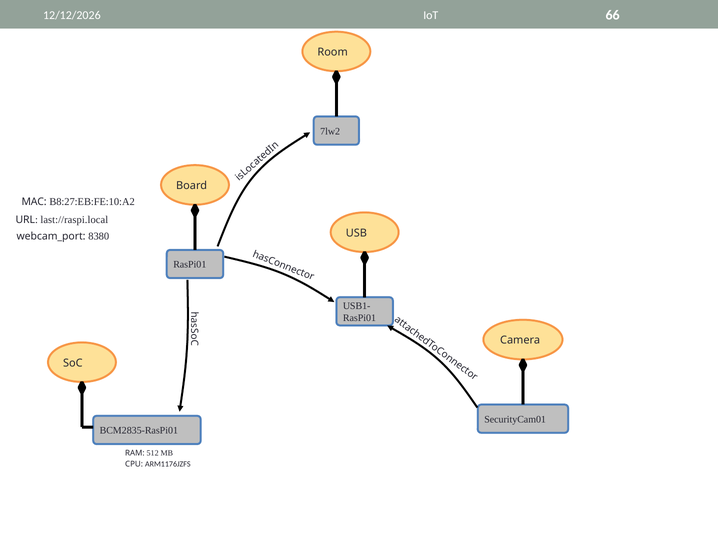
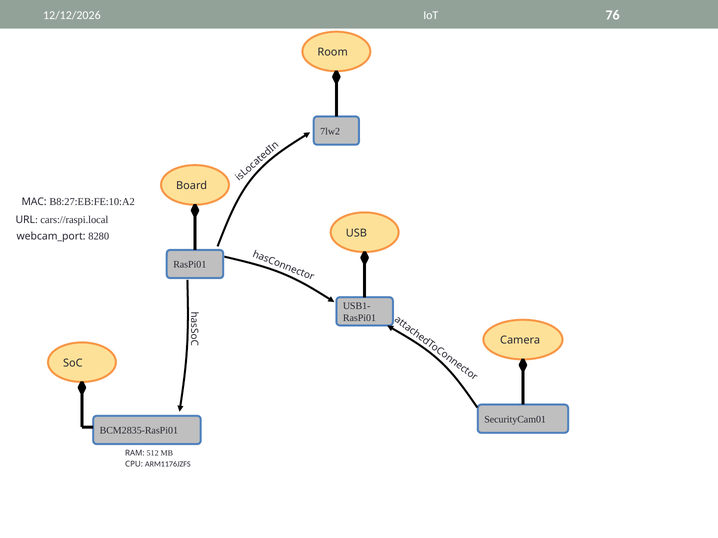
66: 66 -> 76
last://raspi.local: last://raspi.local -> cars://raspi.local
8380: 8380 -> 8280
